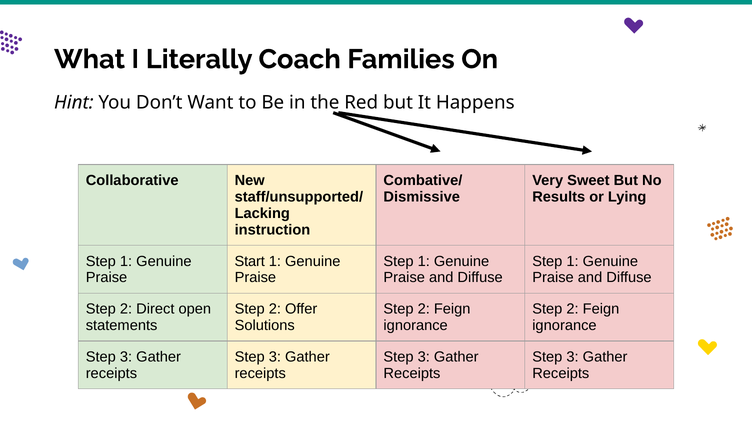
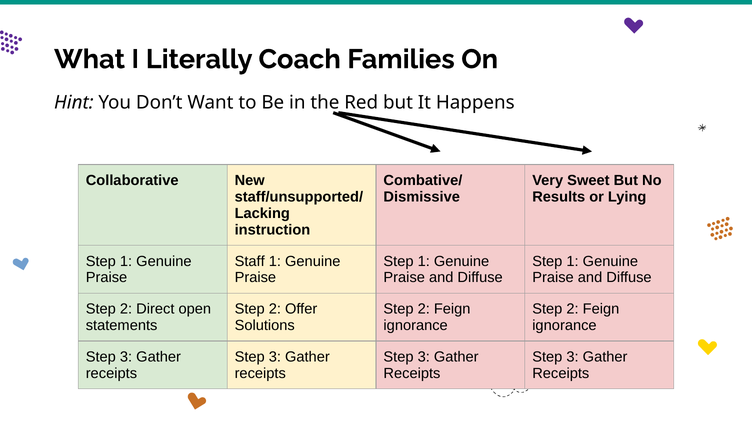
Start: Start -> Staff
